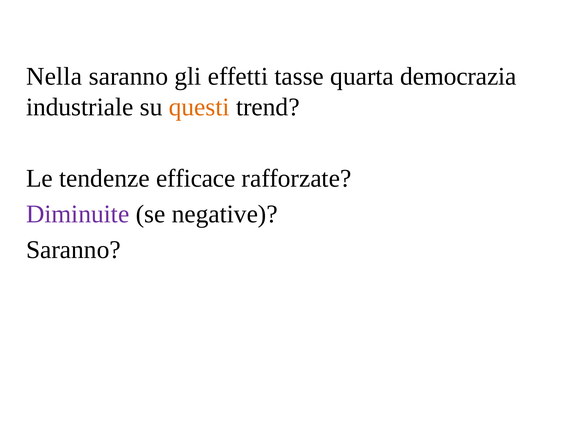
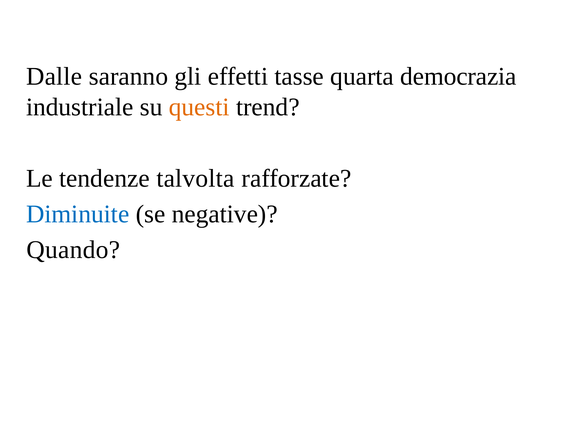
Nella: Nella -> Dalle
efficace: efficace -> talvolta
Diminuite colour: purple -> blue
Saranno at (73, 250): Saranno -> Quando
